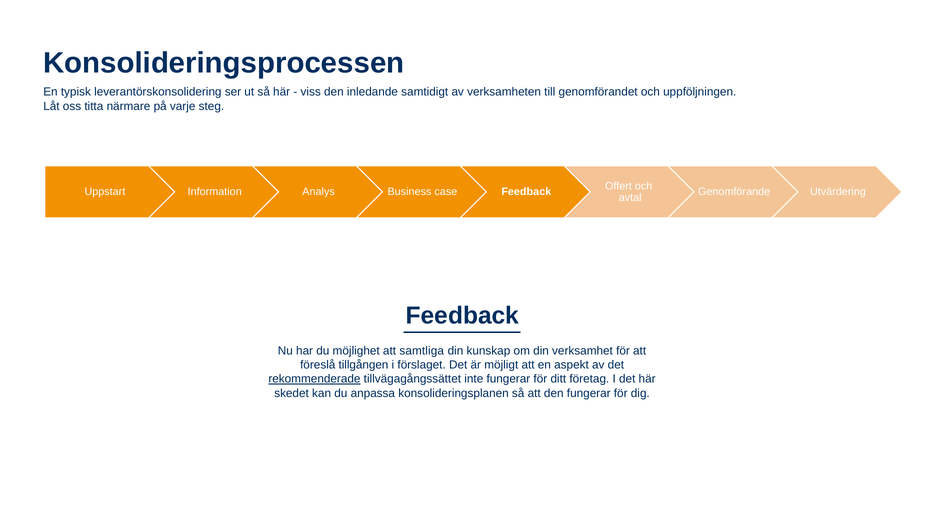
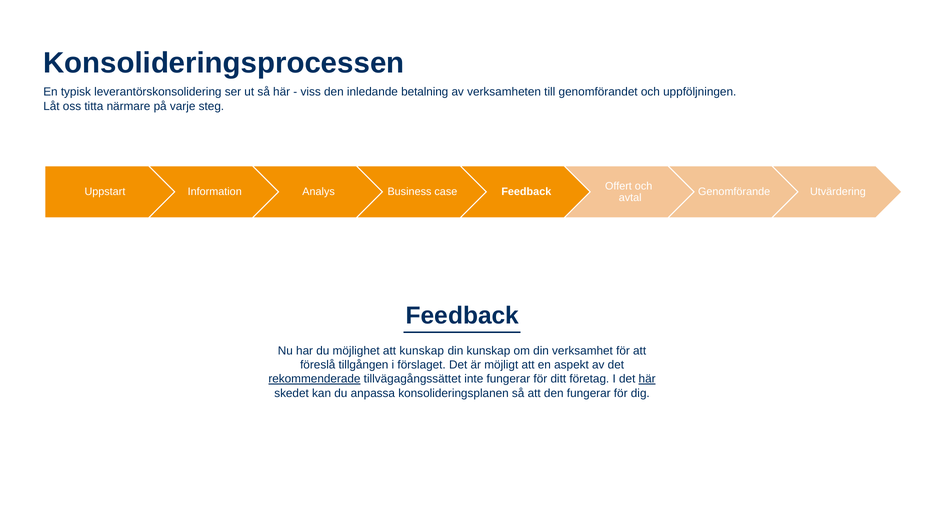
samtidigt: samtidigt -> betalning
att samtliga: samtliga -> kunskap
här at (647, 379) underline: none -> present
